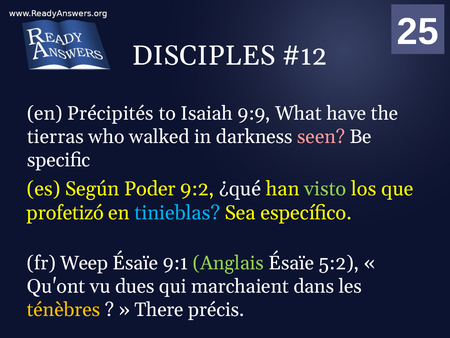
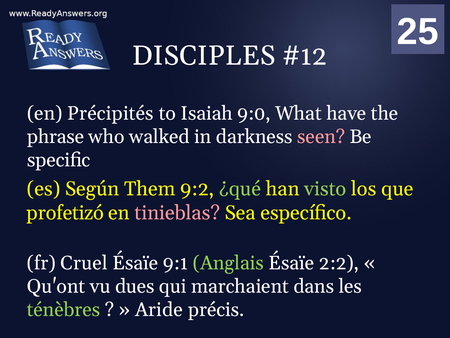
9:9: 9:9 -> 9:0
tierras: tierras -> phrase
Poder: Poder -> Them
¿qué colour: white -> light green
tinieblas colour: light blue -> pink
Weep: Weep -> Cruel
5:2: 5:2 -> 2:2
ténèbres colour: yellow -> light green
There: There -> Aride
